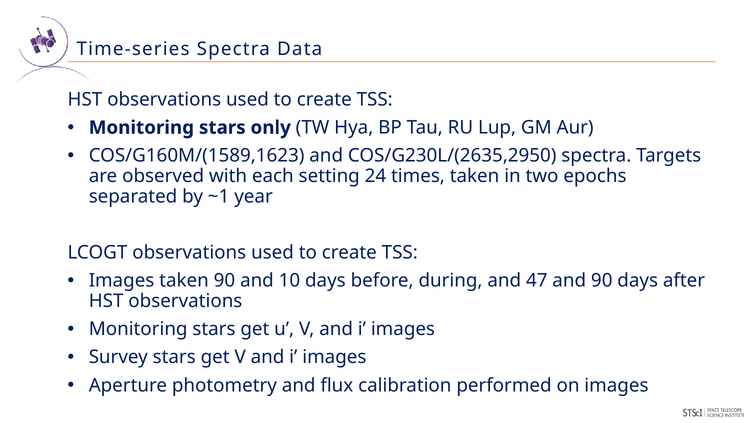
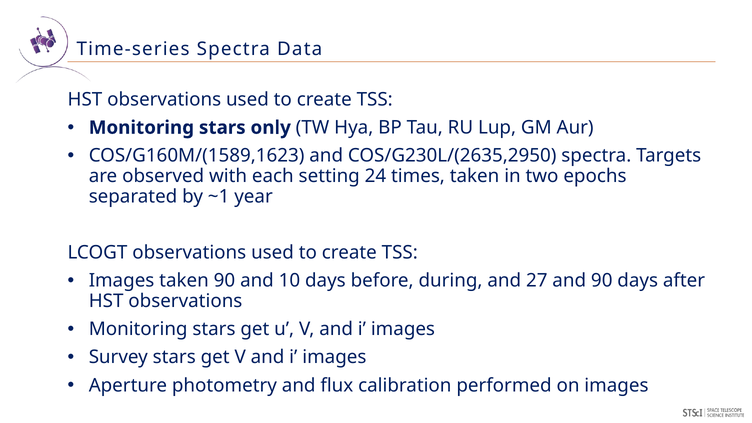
47: 47 -> 27
